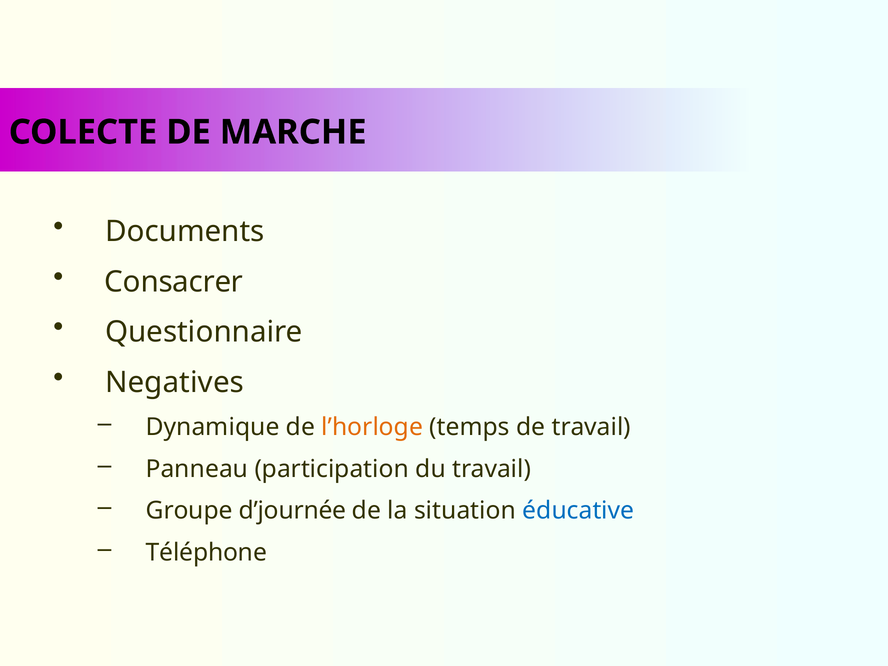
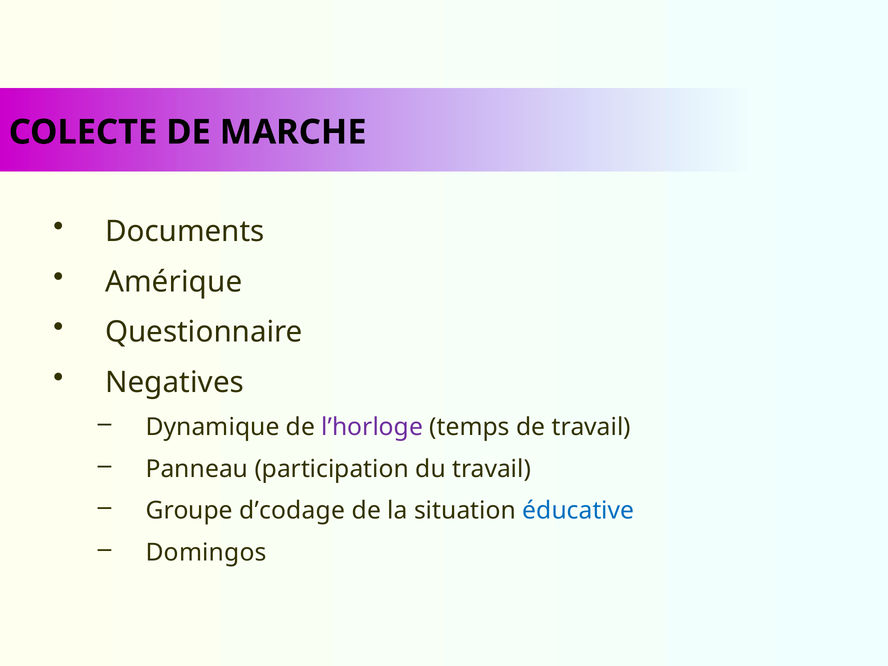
Consacrer: Consacrer -> Amérique
l’horloge colour: orange -> purple
d’journée: d’journée -> d’codage
Téléphone: Téléphone -> Domingos
